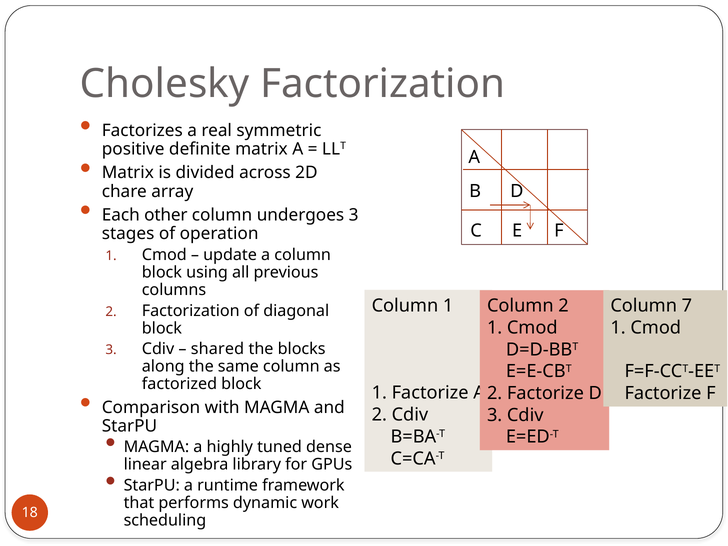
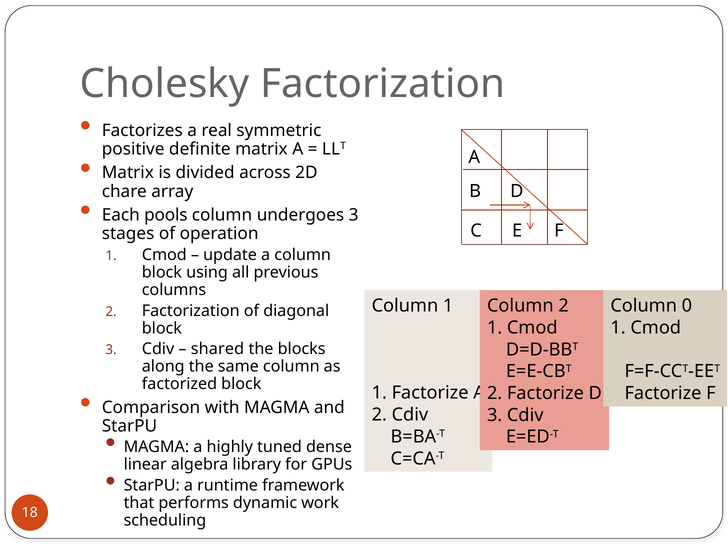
other: other -> pools
7: 7 -> 0
